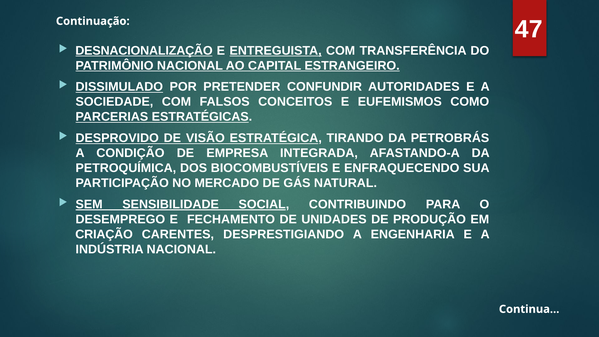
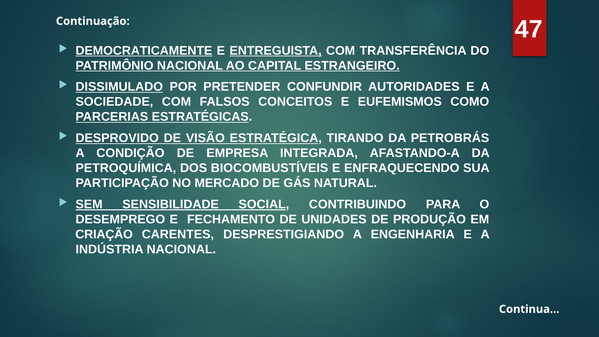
DESNACIONALIZAÇÃO: DESNACIONALIZAÇÃO -> DEMOCRATICAMENTE
